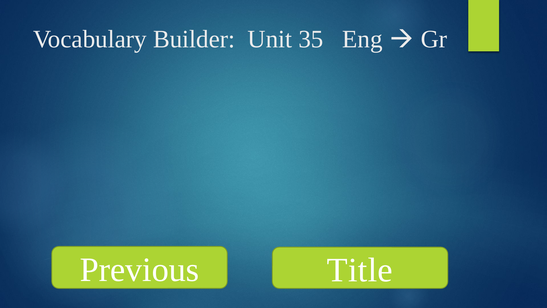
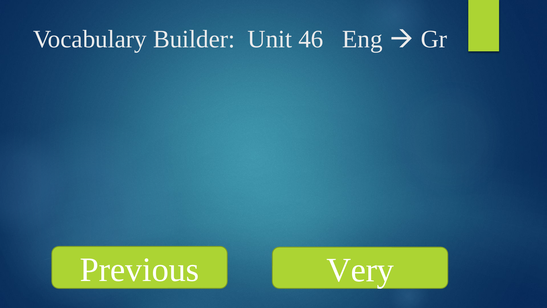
35: 35 -> 46
Title: Title -> Very
